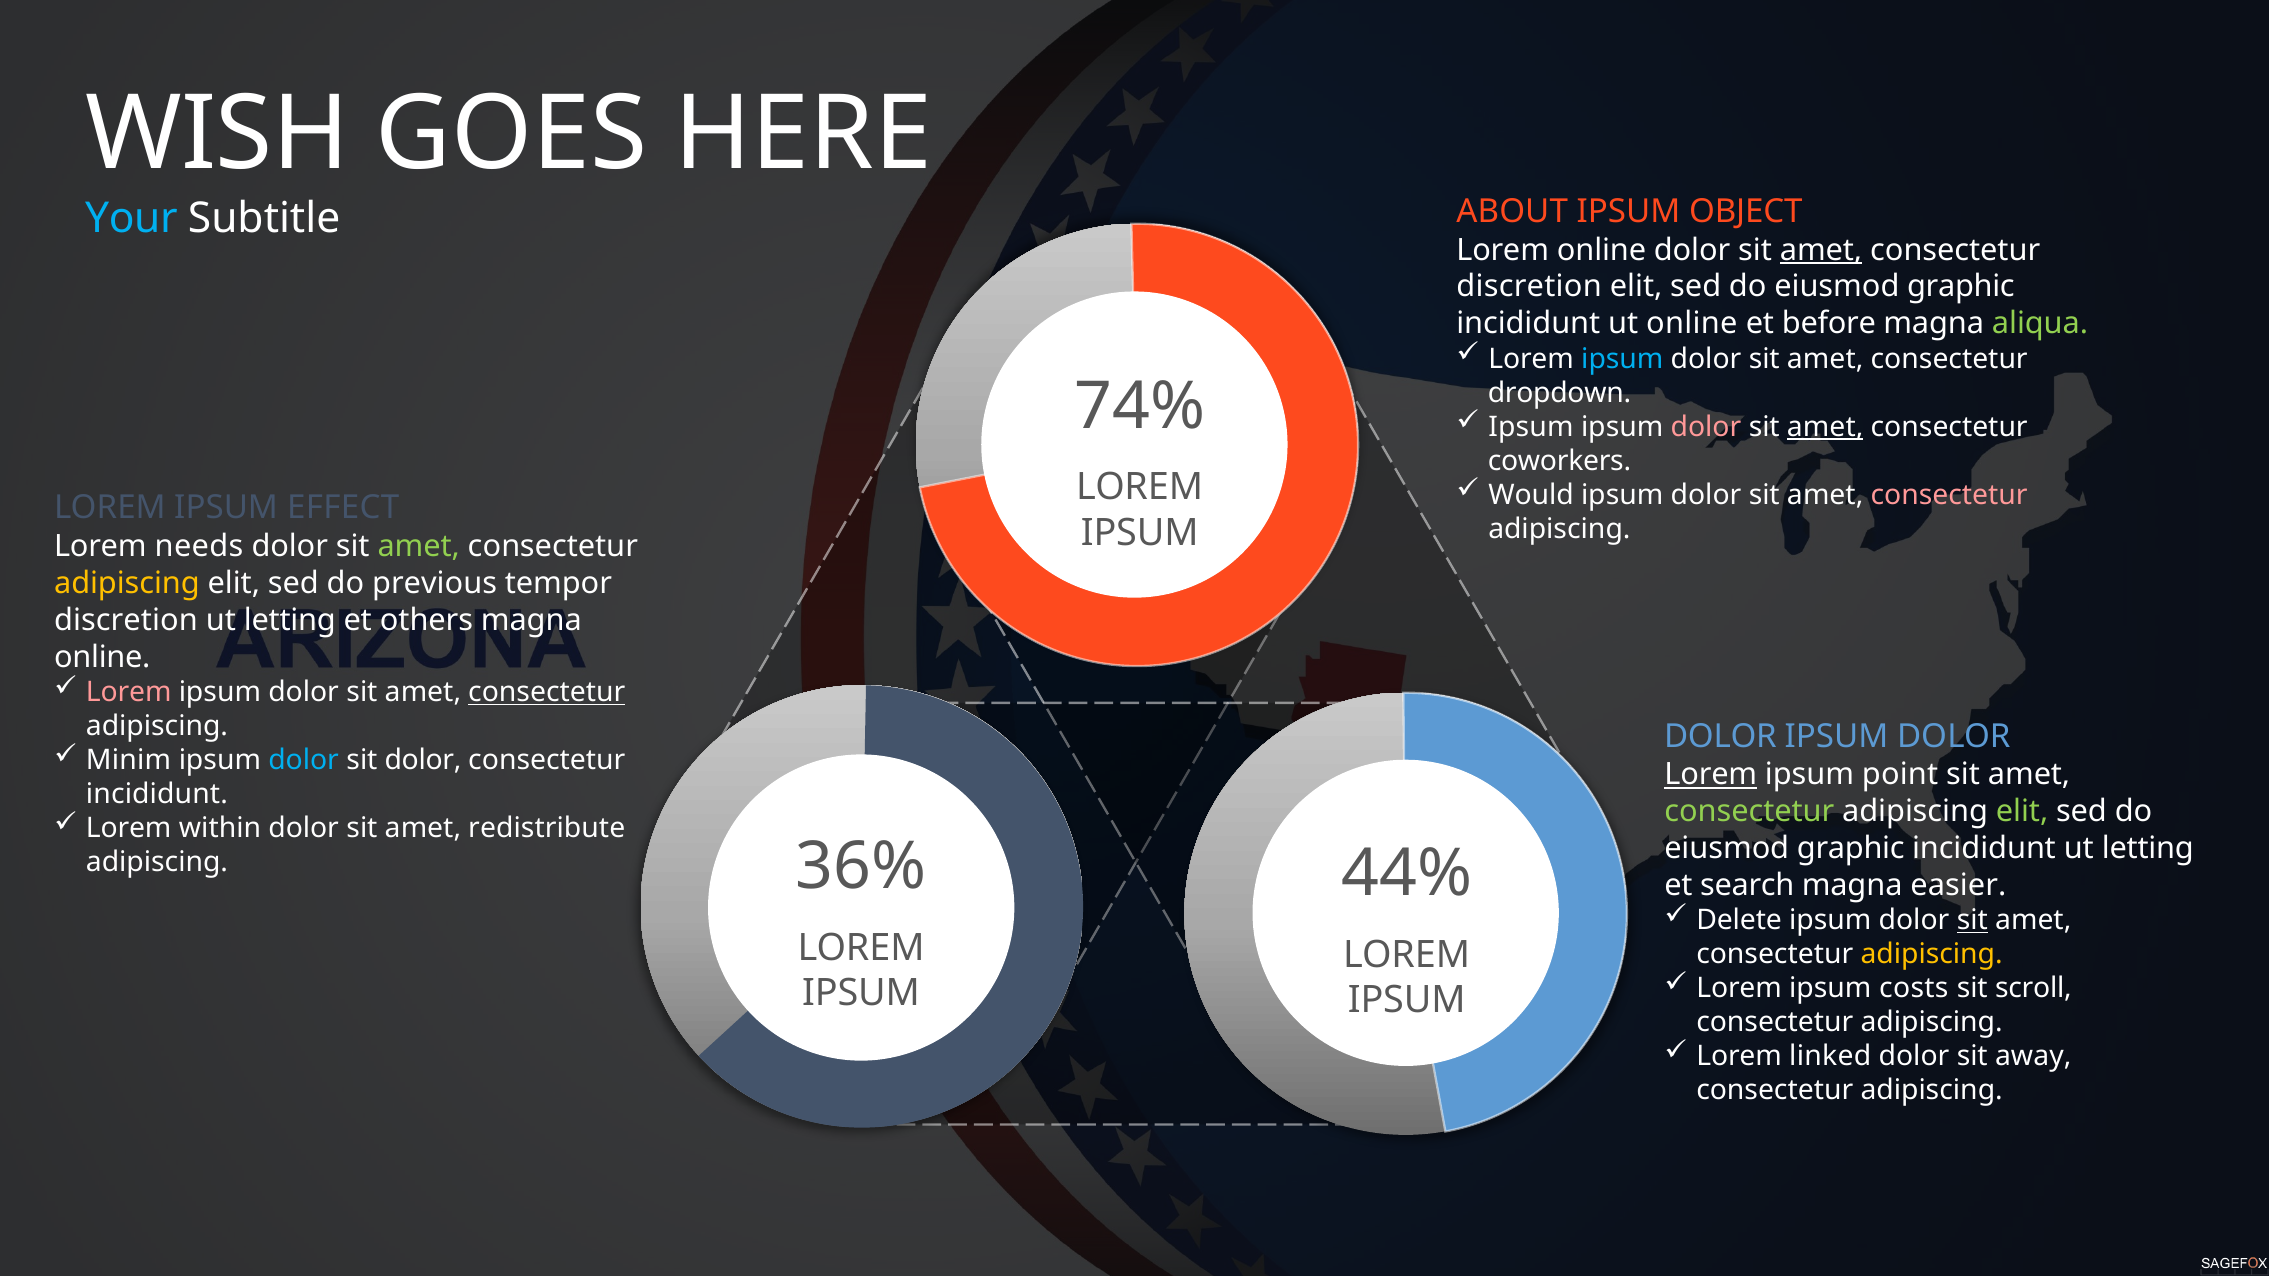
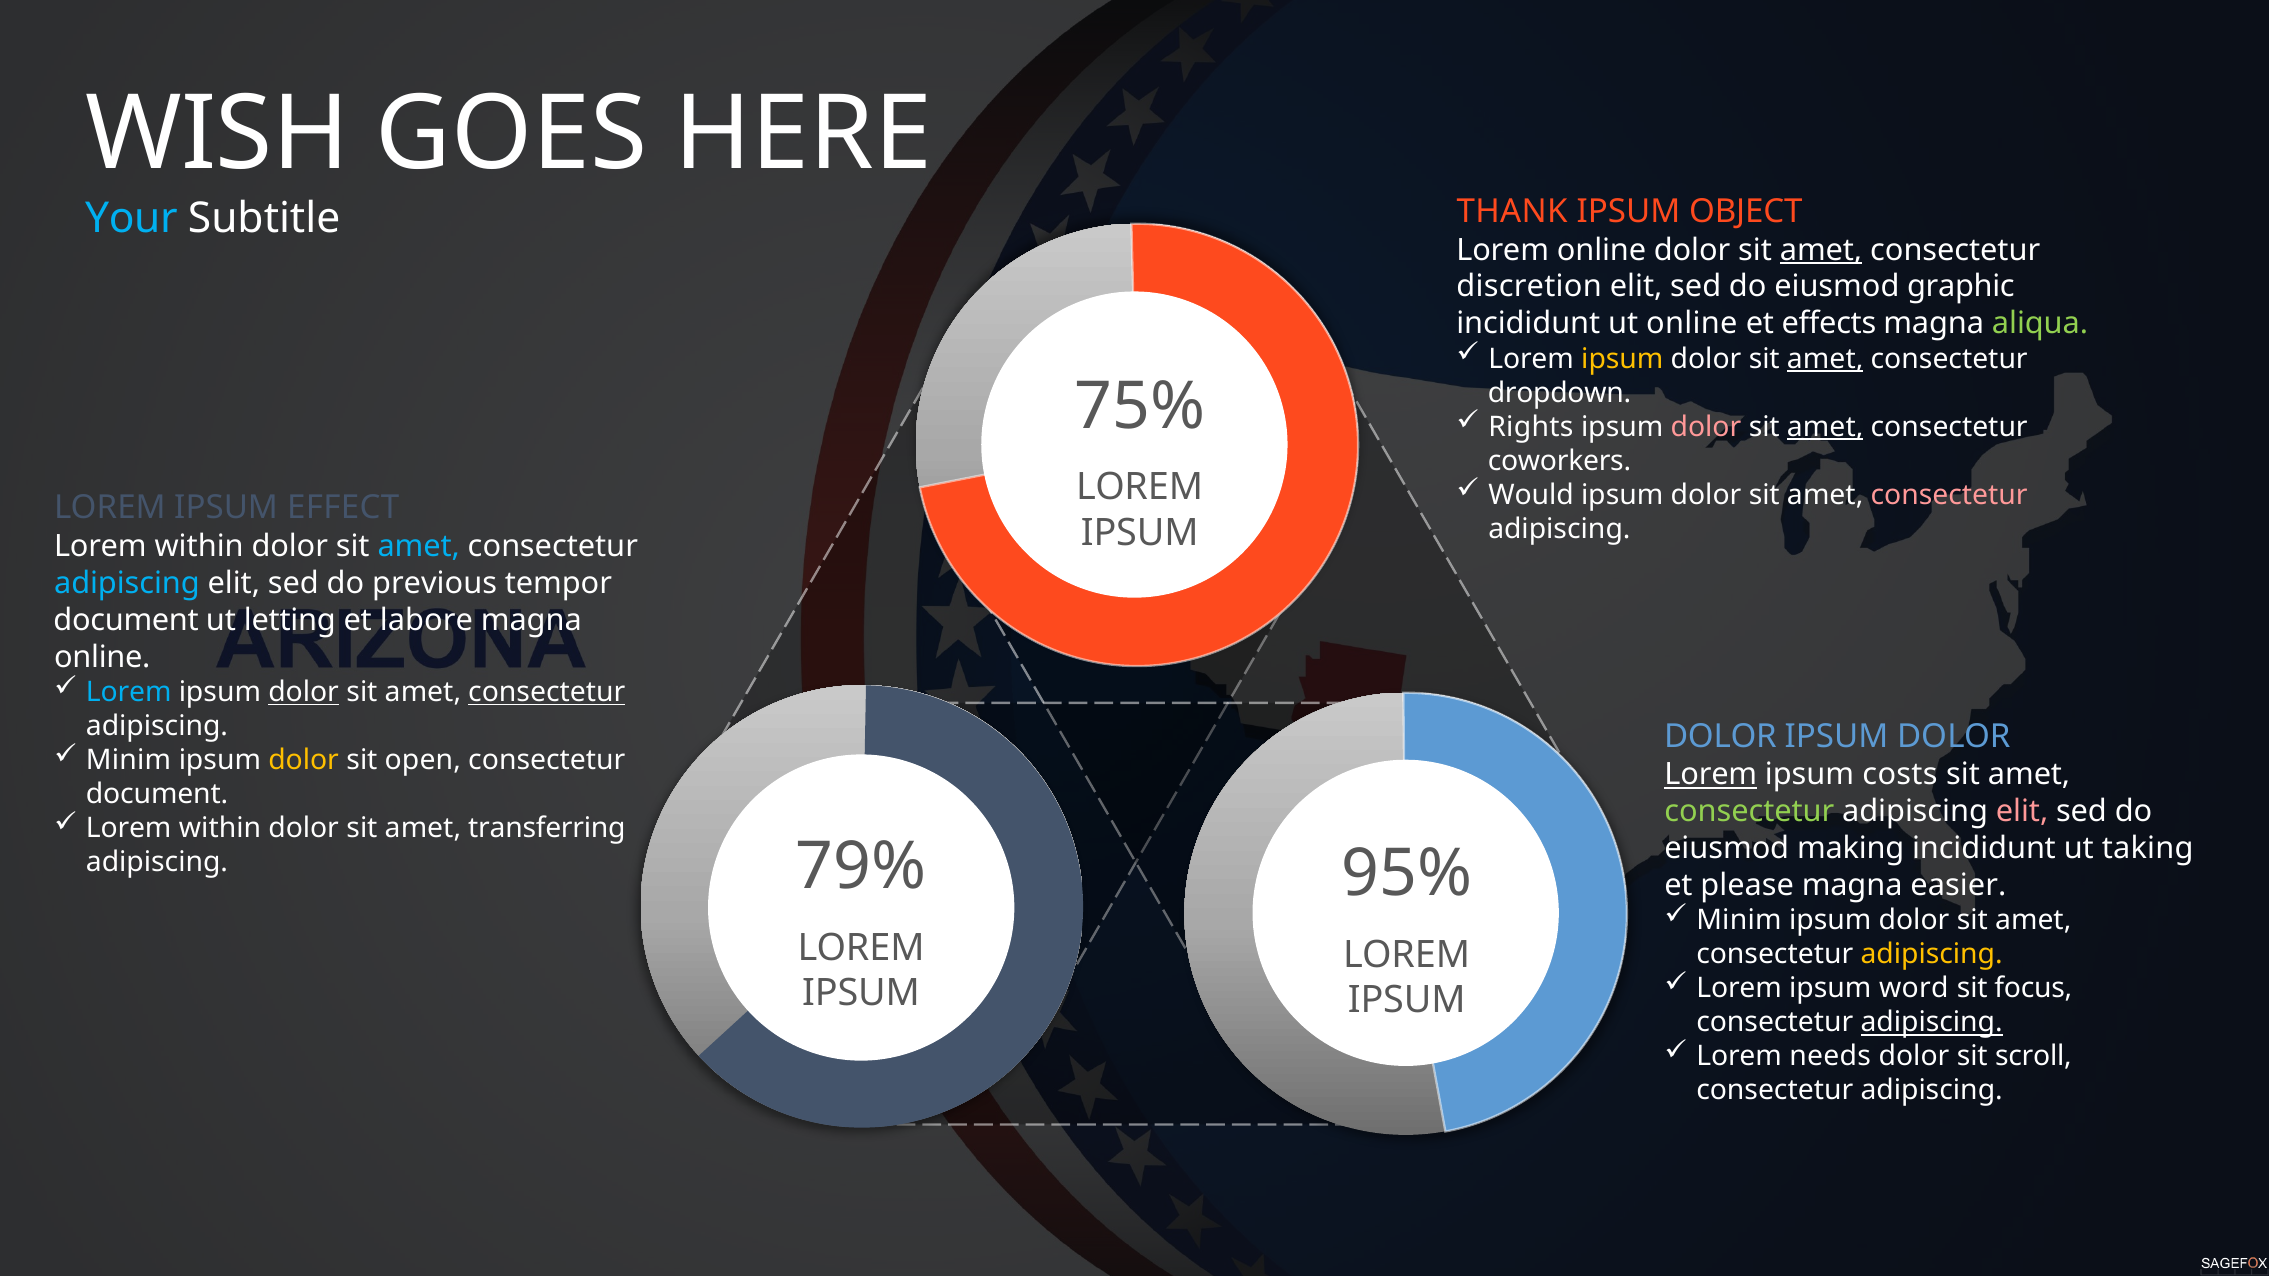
ABOUT: ABOUT -> THANK
before: before -> effects
ipsum at (1622, 359) colour: light blue -> yellow
amet at (1825, 359) underline: none -> present
74%: 74% -> 75%
Ipsum at (1531, 427): Ipsum -> Rights
needs at (199, 546): needs -> within
amet at (419, 546) colour: light green -> light blue
adipiscing at (127, 583) colour: yellow -> light blue
discretion at (126, 620): discretion -> document
others: others -> labore
Lorem at (129, 692) colour: pink -> light blue
dolor at (304, 692) underline: none -> present
dolor at (304, 760) colour: light blue -> yellow
sit dolor: dolor -> open
point: point -> costs
incididunt at (157, 794): incididunt -> document
elit at (2022, 812) colour: light green -> pink
redistribute: redistribute -> transferring
graphic at (1851, 848): graphic -> making
incididunt ut letting: letting -> taking
36%: 36% -> 79%
44%: 44% -> 95%
search: search -> please
Delete at (1739, 921): Delete -> Minim
sit at (1972, 921) underline: present -> none
costs: costs -> word
scroll: scroll -> focus
adipiscing at (1932, 1023) underline: none -> present
linked: linked -> needs
away: away -> scroll
